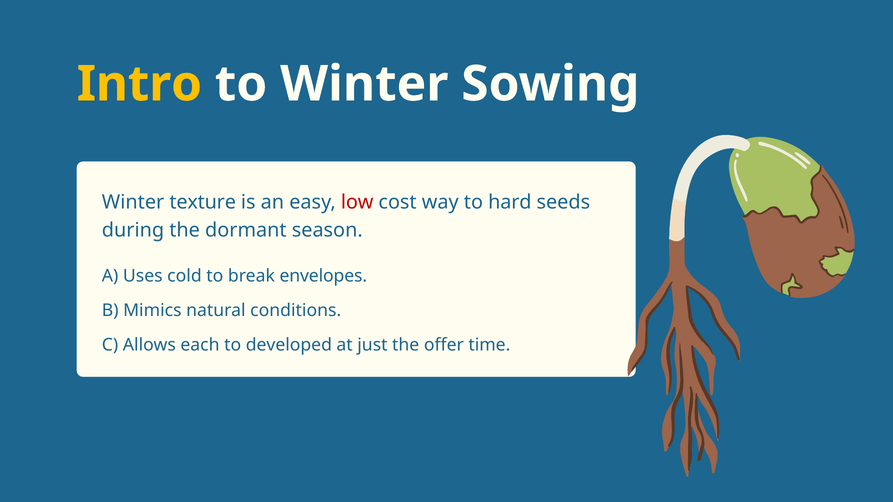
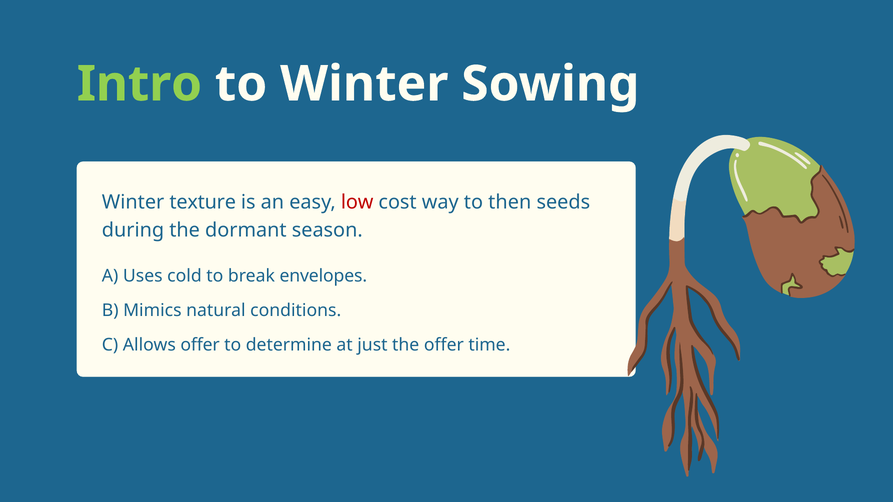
Intro colour: yellow -> light green
hard: hard -> then
Allows each: each -> offer
developed: developed -> determine
